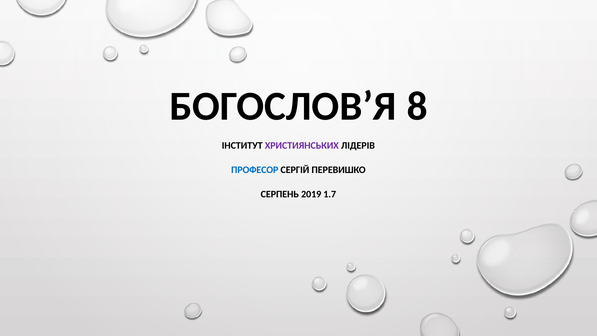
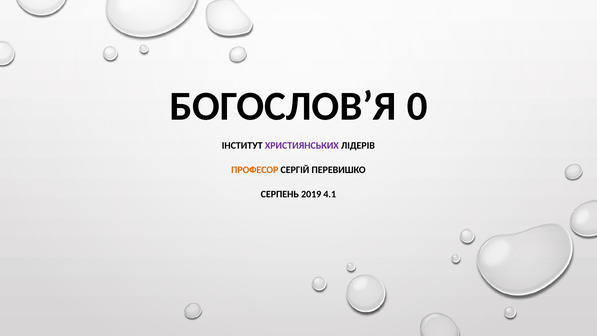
8: 8 -> 0
ПРОФЕСОР colour: blue -> orange
1.7: 1.7 -> 4.1
